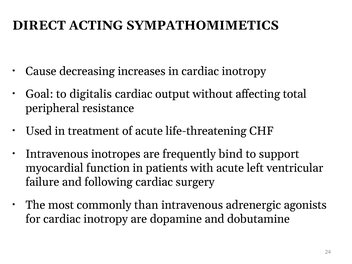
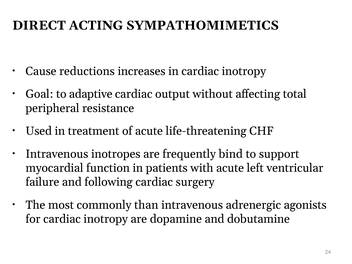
decreasing: decreasing -> reductions
digitalis: digitalis -> adaptive
